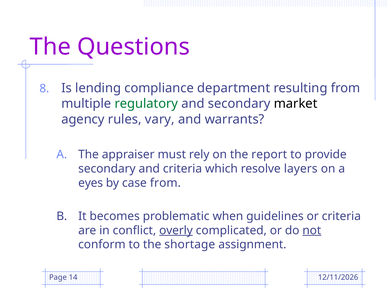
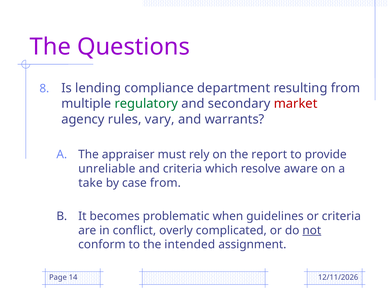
market colour: black -> red
secondary at (107, 169): secondary -> unreliable
layers: layers -> aware
eyes: eyes -> take
overly underline: present -> none
shortage: shortage -> intended
